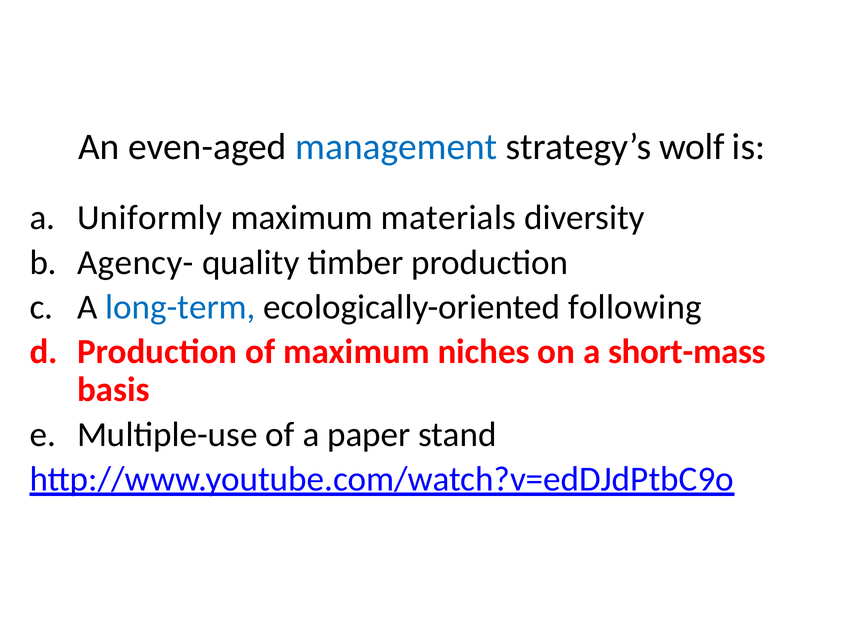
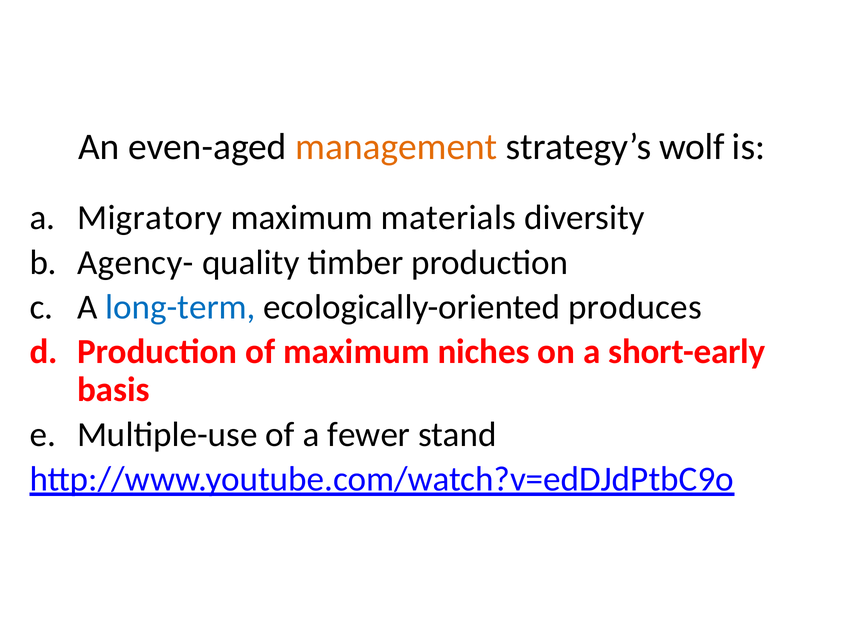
management colour: blue -> orange
Uniformly: Uniformly -> Migratory
following: following -> produces
short-mass: short-mass -> short-early
paper: paper -> fewer
